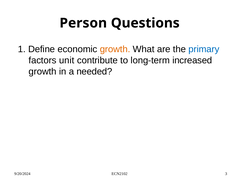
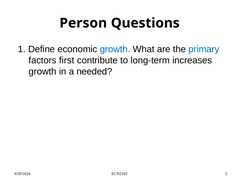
growth at (115, 49) colour: orange -> blue
unit: unit -> first
increased: increased -> increases
